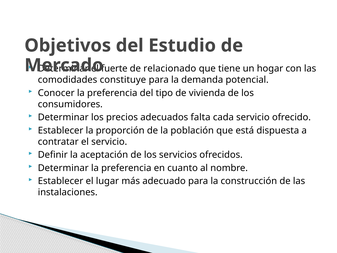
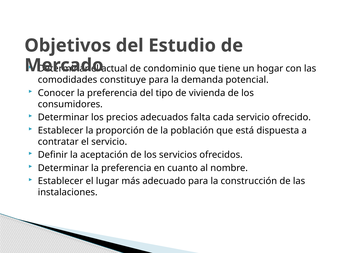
fuerte: fuerte -> actual
relacionado: relacionado -> condominio
